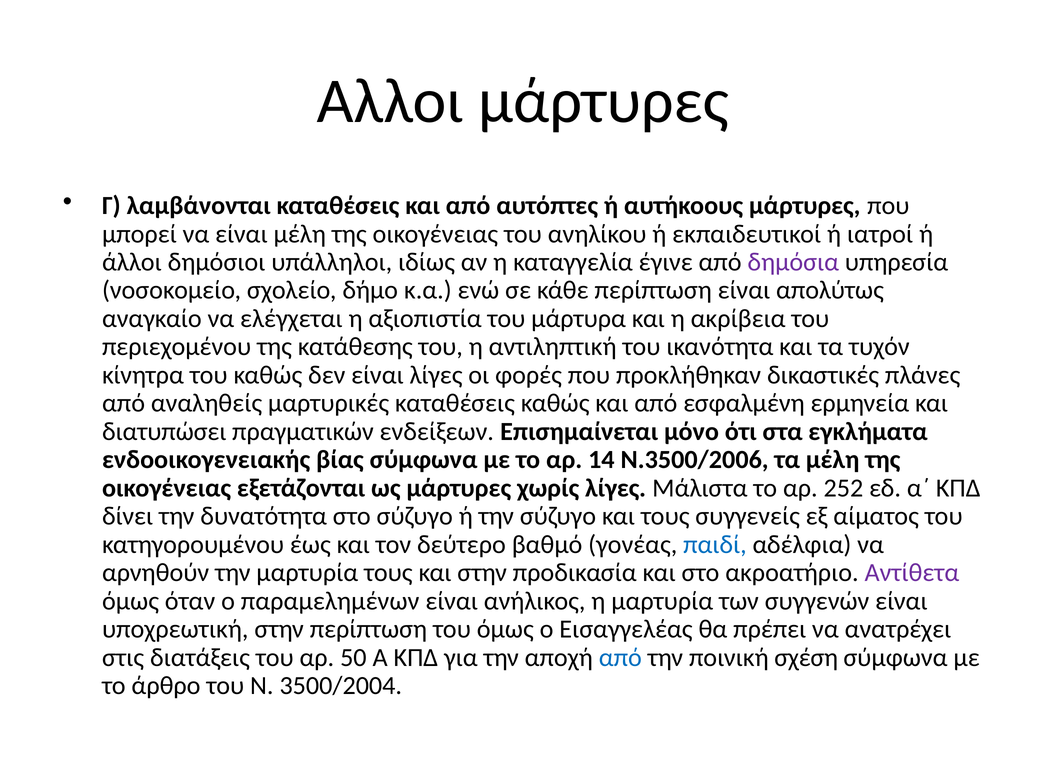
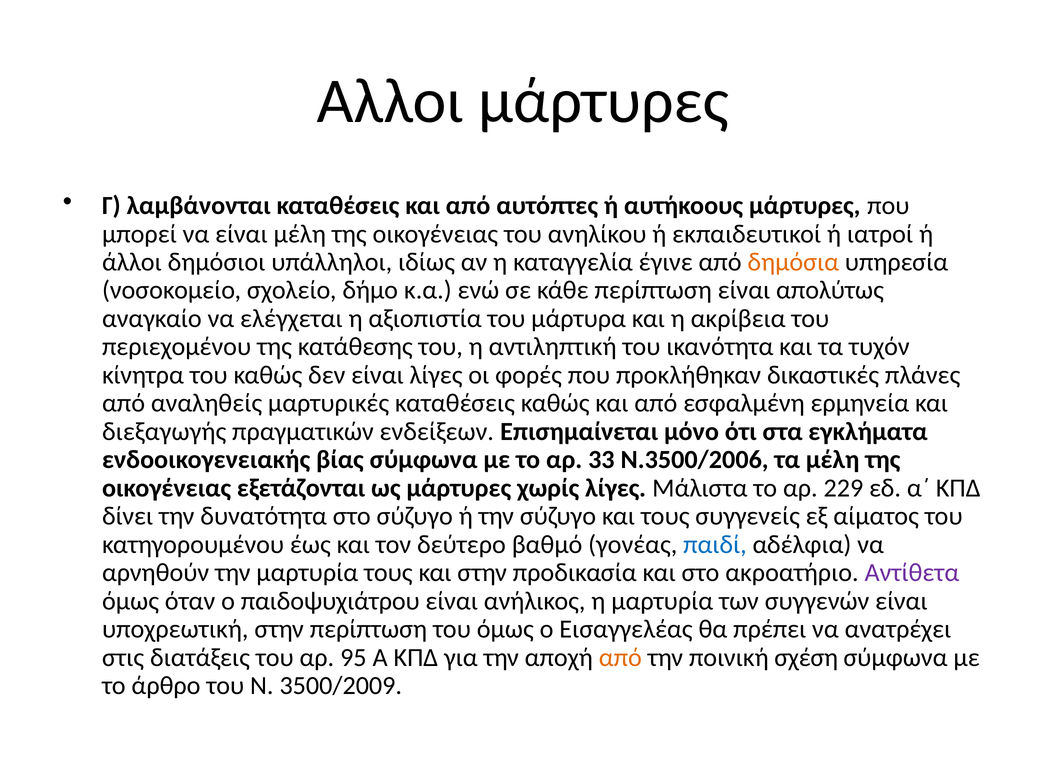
δημόσια colour: purple -> orange
διατυπώσει: διατυπώσει -> διεξαγωγής
14: 14 -> 33
252: 252 -> 229
παραμελημένων: παραμελημένων -> παιδοψυχιάτρου
50: 50 -> 95
από at (620, 658) colour: blue -> orange
3500/2004: 3500/2004 -> 3500/2009
